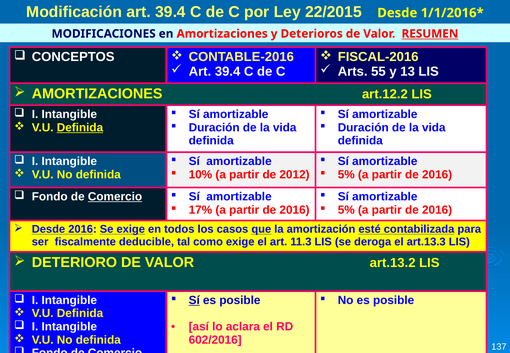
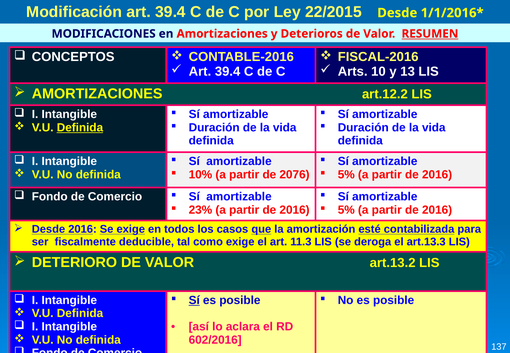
55: 55 -> 10
2012: 2012 -> 2076
Comercio at (115, 197) underline: present -> none
17%: 17% -> 23%
